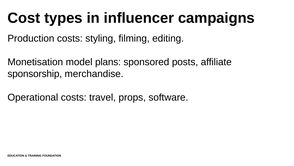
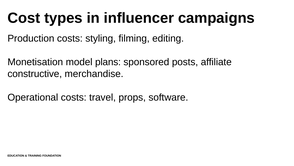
sponsorship: sponsorship -> constructive
